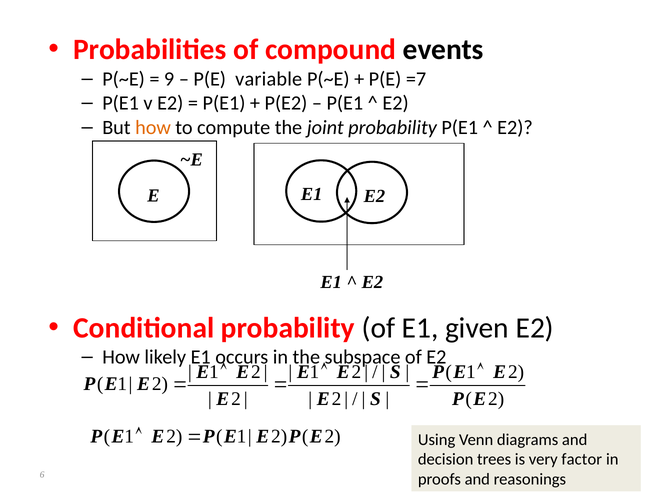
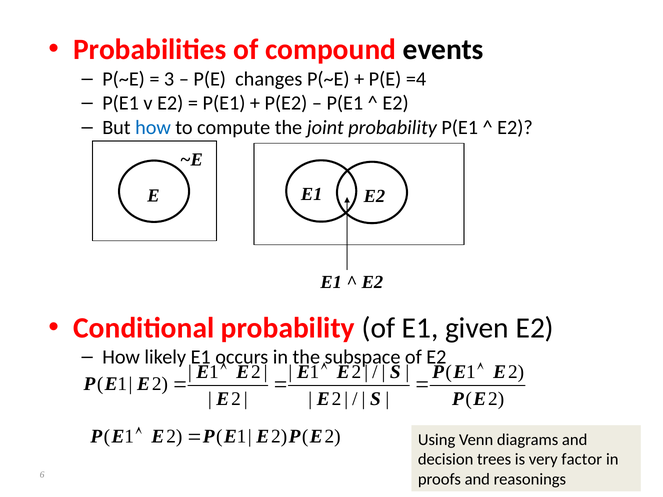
9: 9 -> 3
variable: variable -> changes
=7: =7 -> =4
how at (153, 128) colour: orange -> blue
